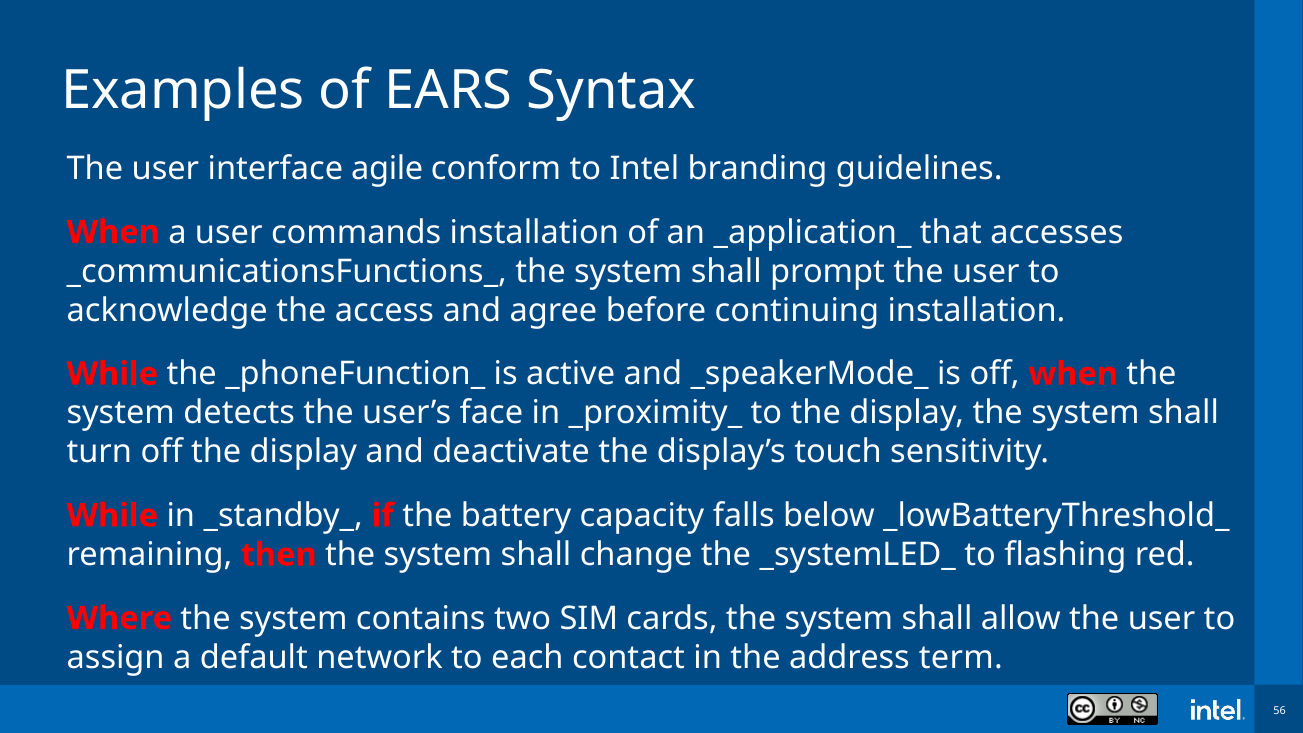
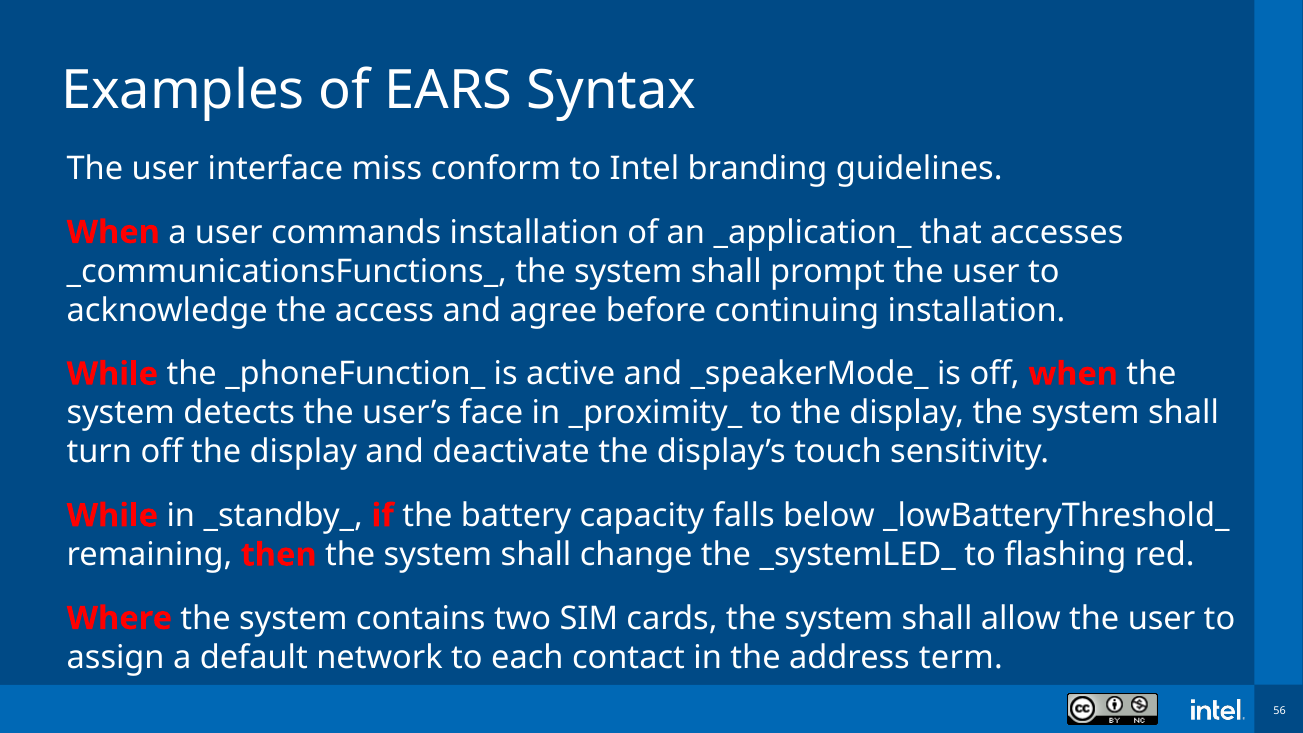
agile: agile -> miss
